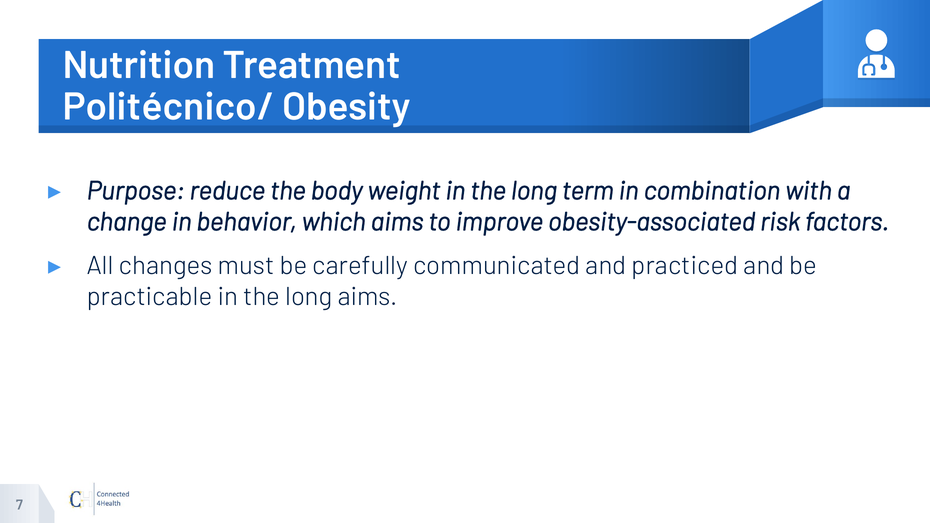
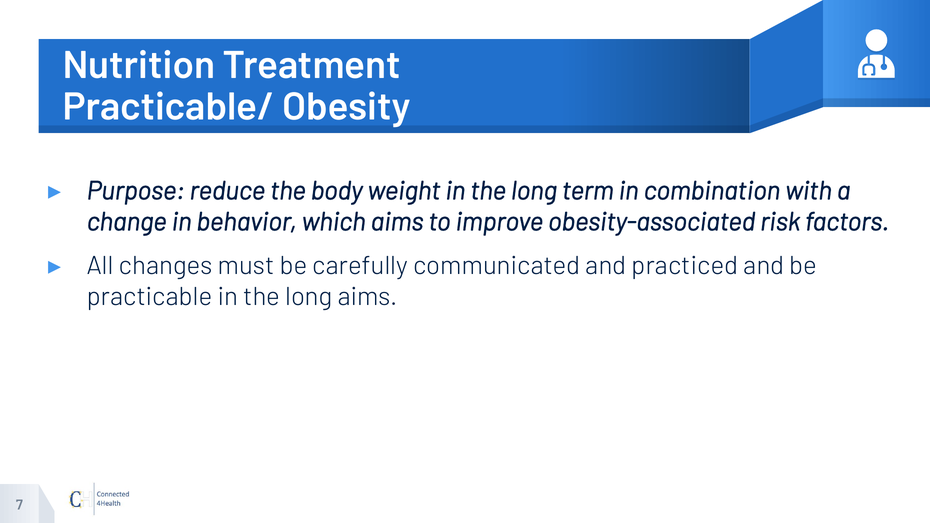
Politécnico/: Politécnico/ -> Practicable/
